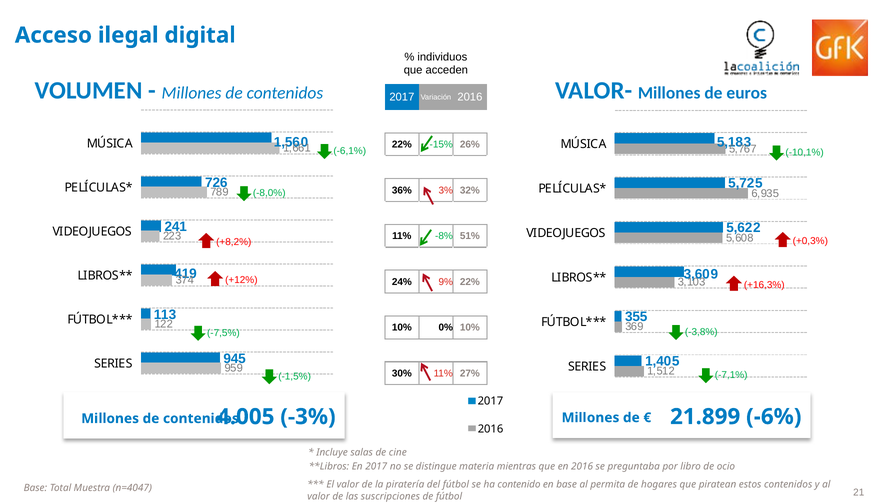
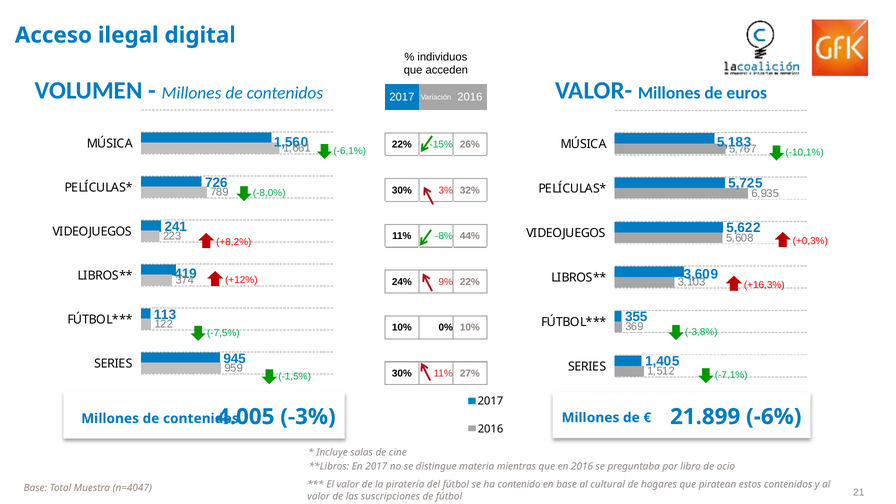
36% at (402, 190): 36% -> 30%
51%: 51% -> 44%
permita: permita -> cultural
